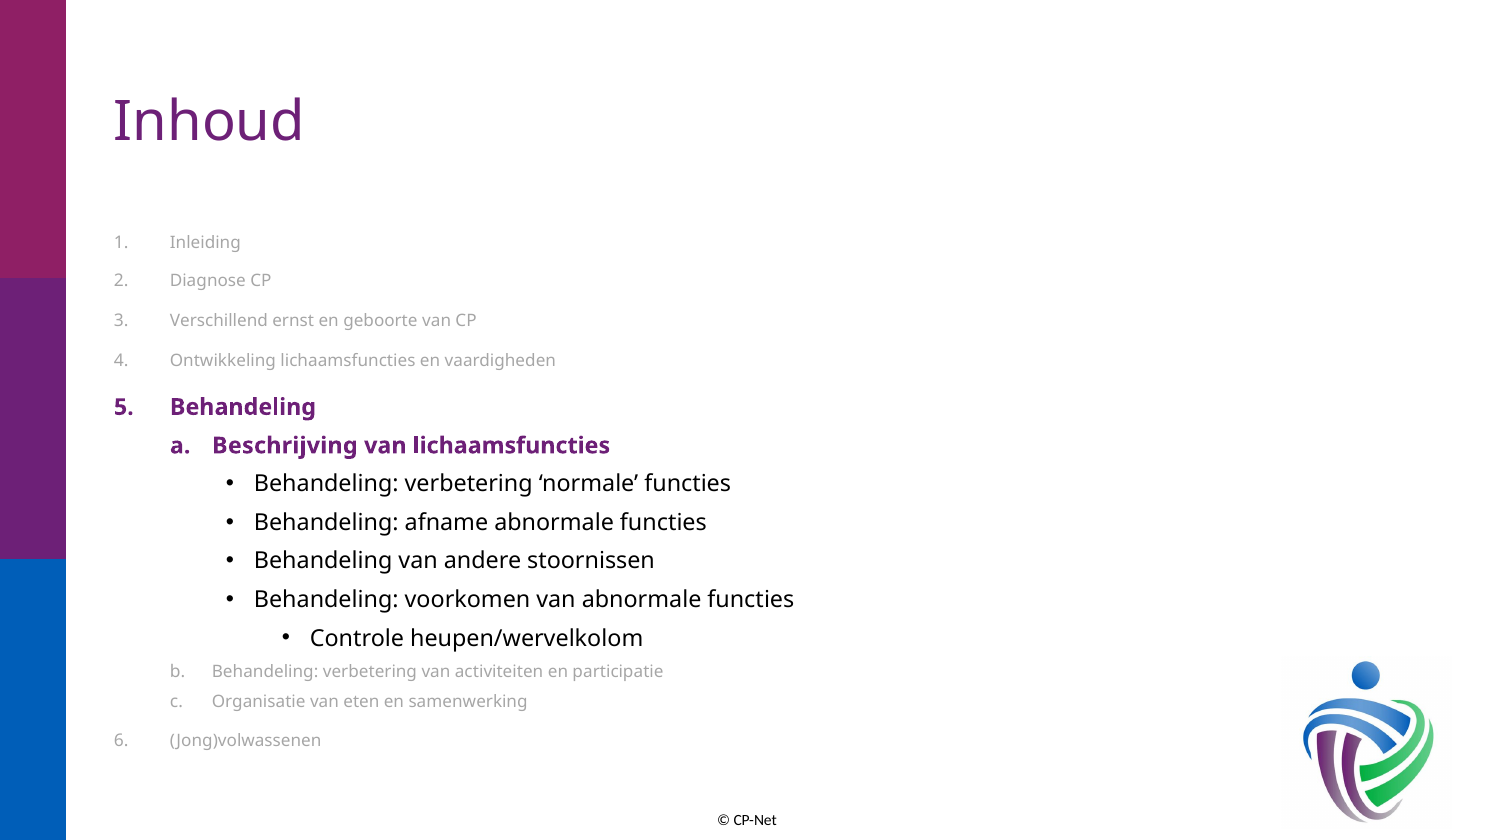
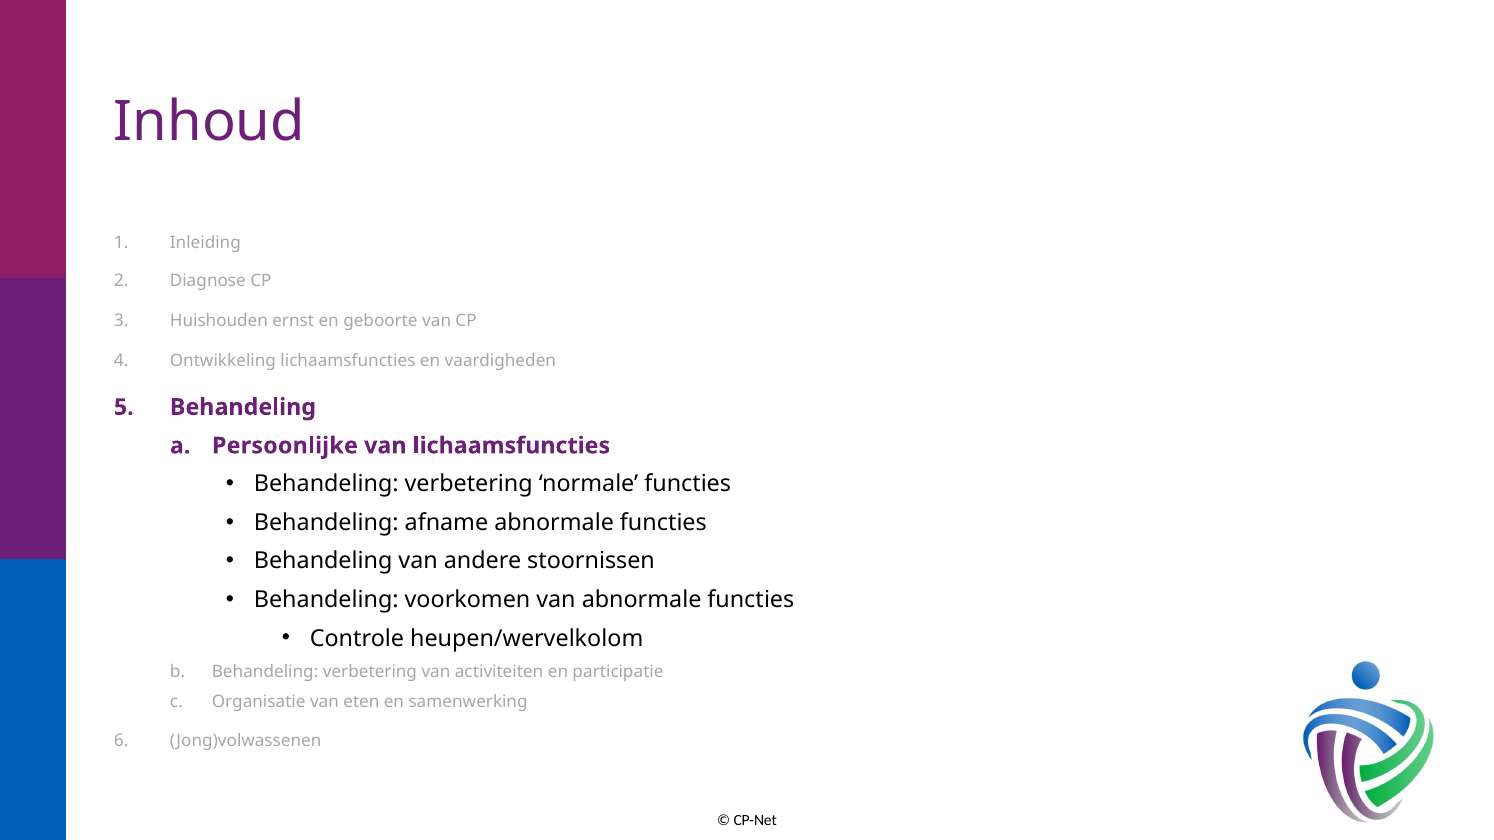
Verschillend: Verschillend -> Huishouden
Beschrijving: Beschrijving -> Persoonlijke
